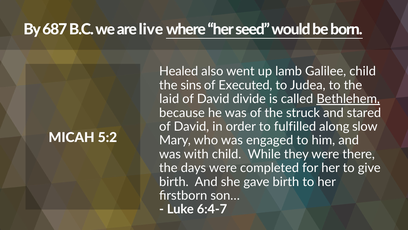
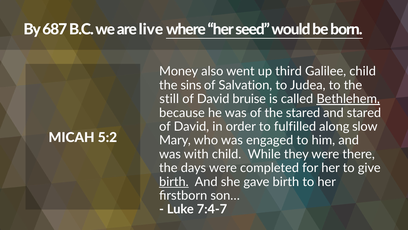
Healed: Healed -> Money
lamb: lamb -> third
Executed: Executed -> Salvation
laid: laid -> still
divide: divide -> bruise
the struck: struck -> stared
birth at (174, 181) underline: none -> present
6:4-7: 6:4-7 -> 7:4-7
